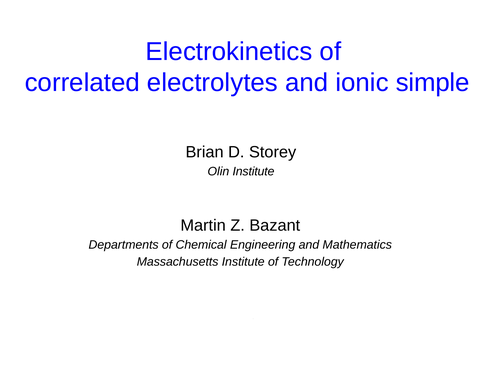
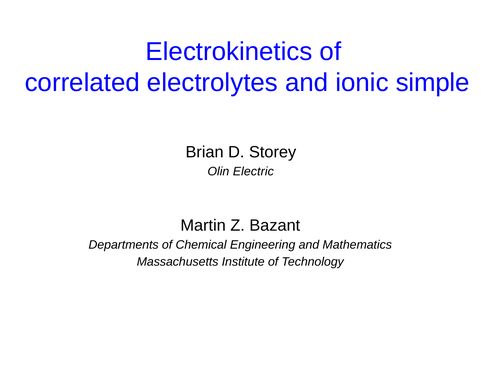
Olin Institute: Institute -> Electric
